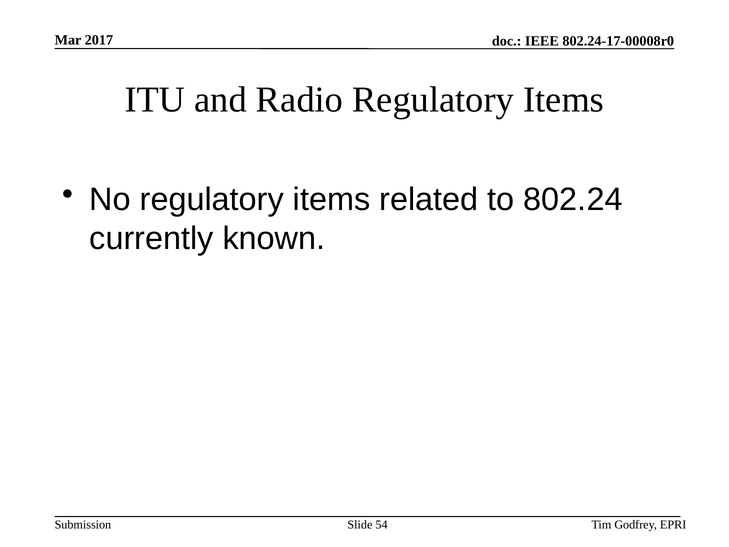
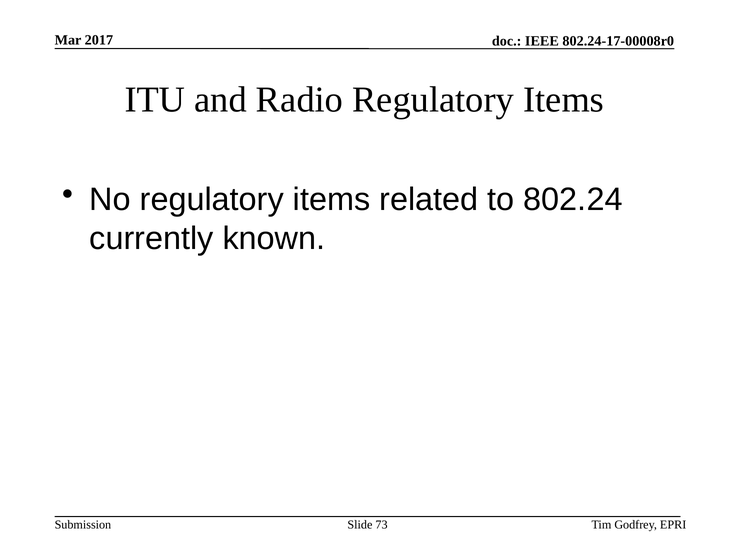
54: 54 -> 73
